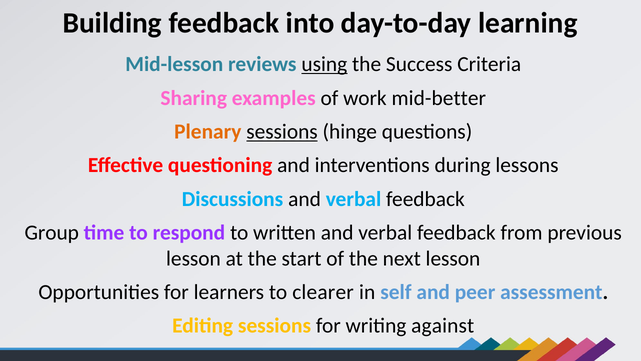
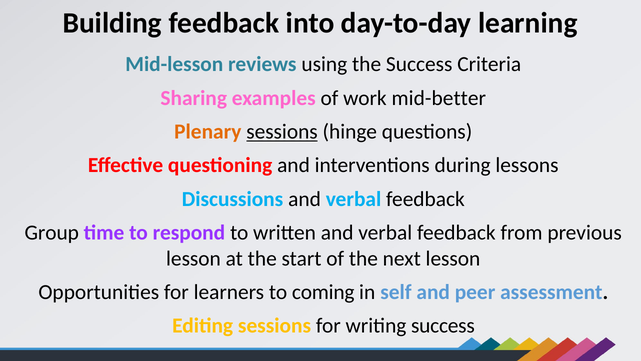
using underline: present -> none
clearer: clearer -> coming
writing against: against -> success
